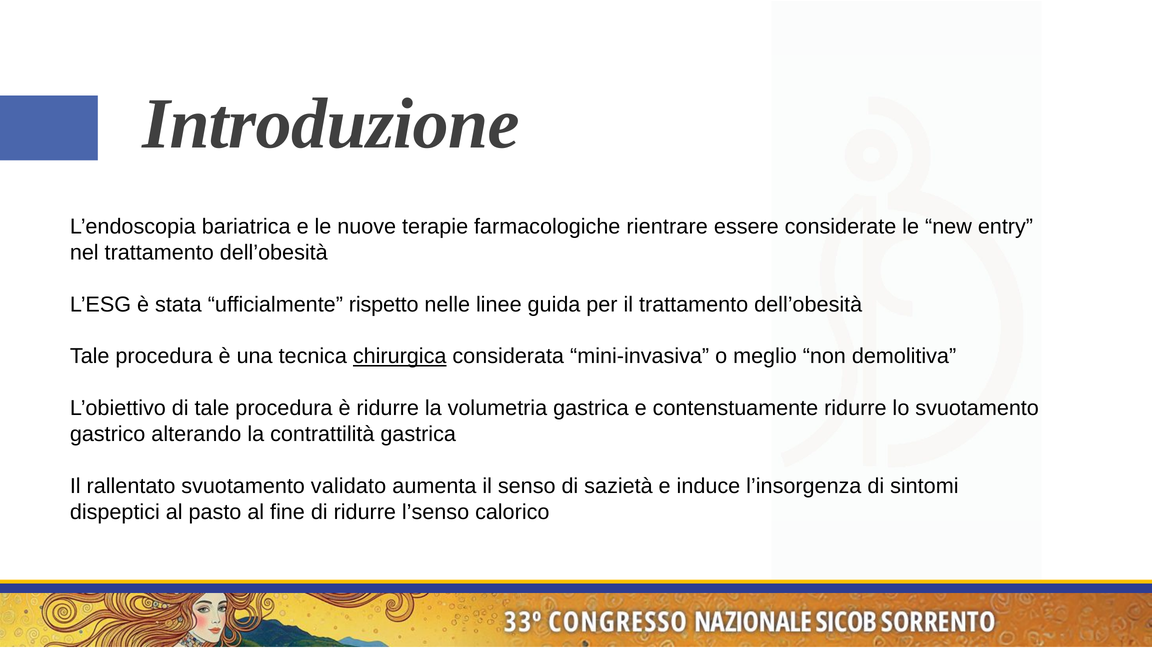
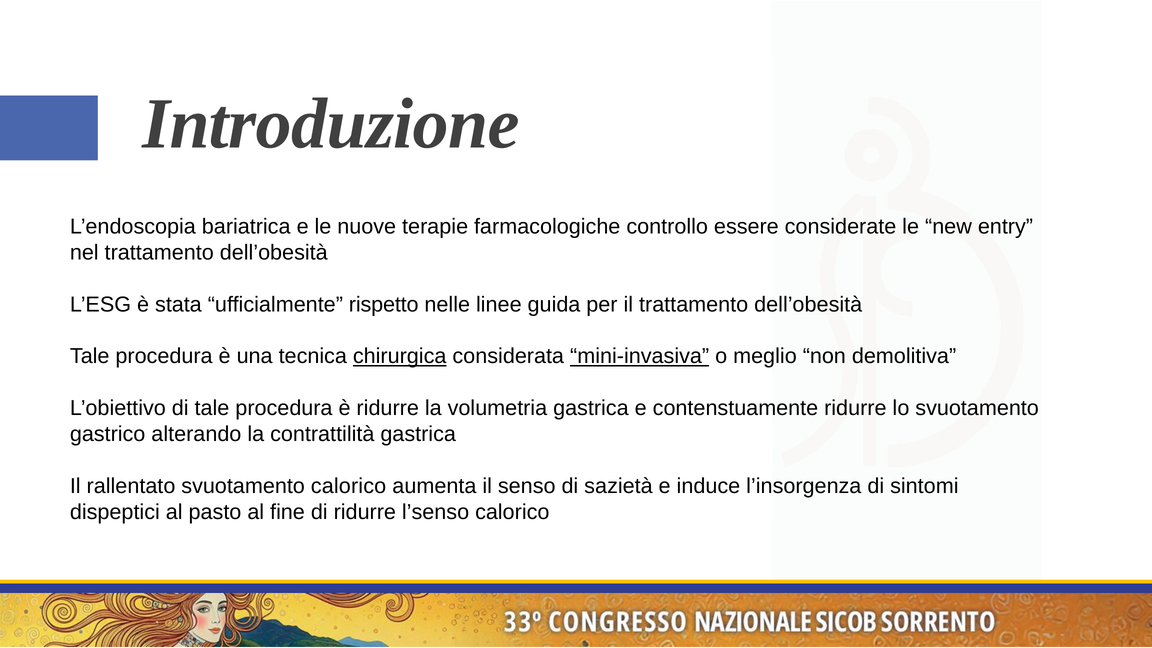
rientrare: rientrare -> controllo
mini-invasiva underline: none -> present
svuotamento validato: validato -> calorico
